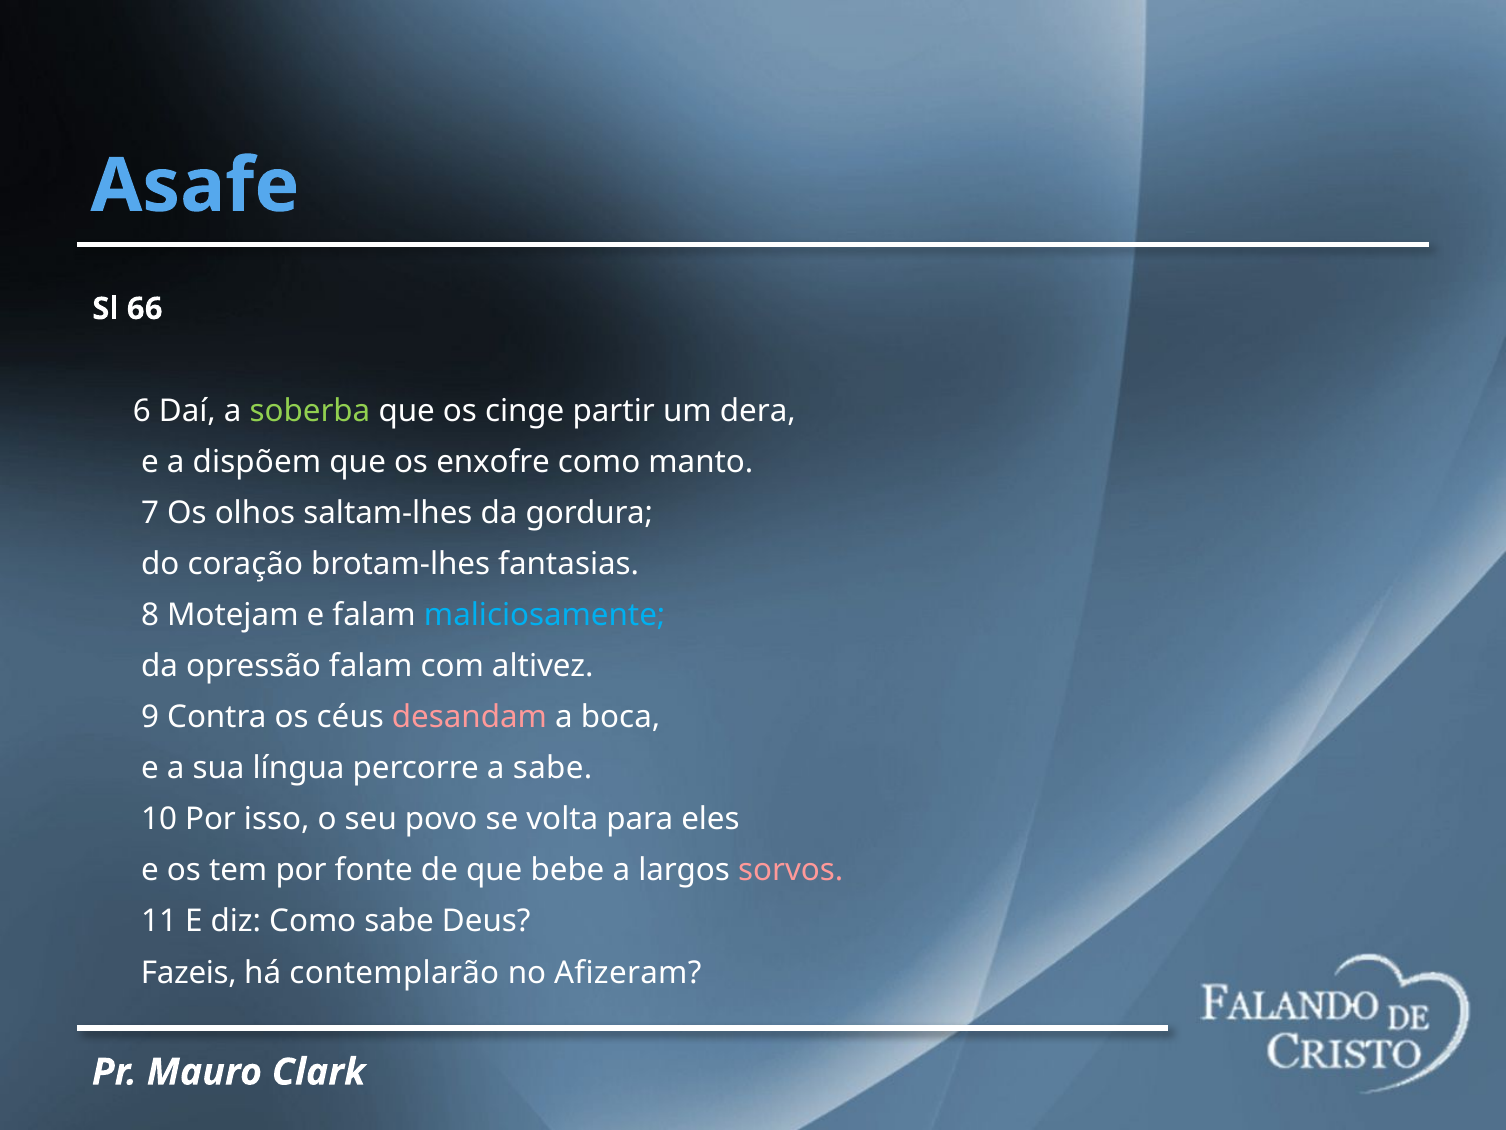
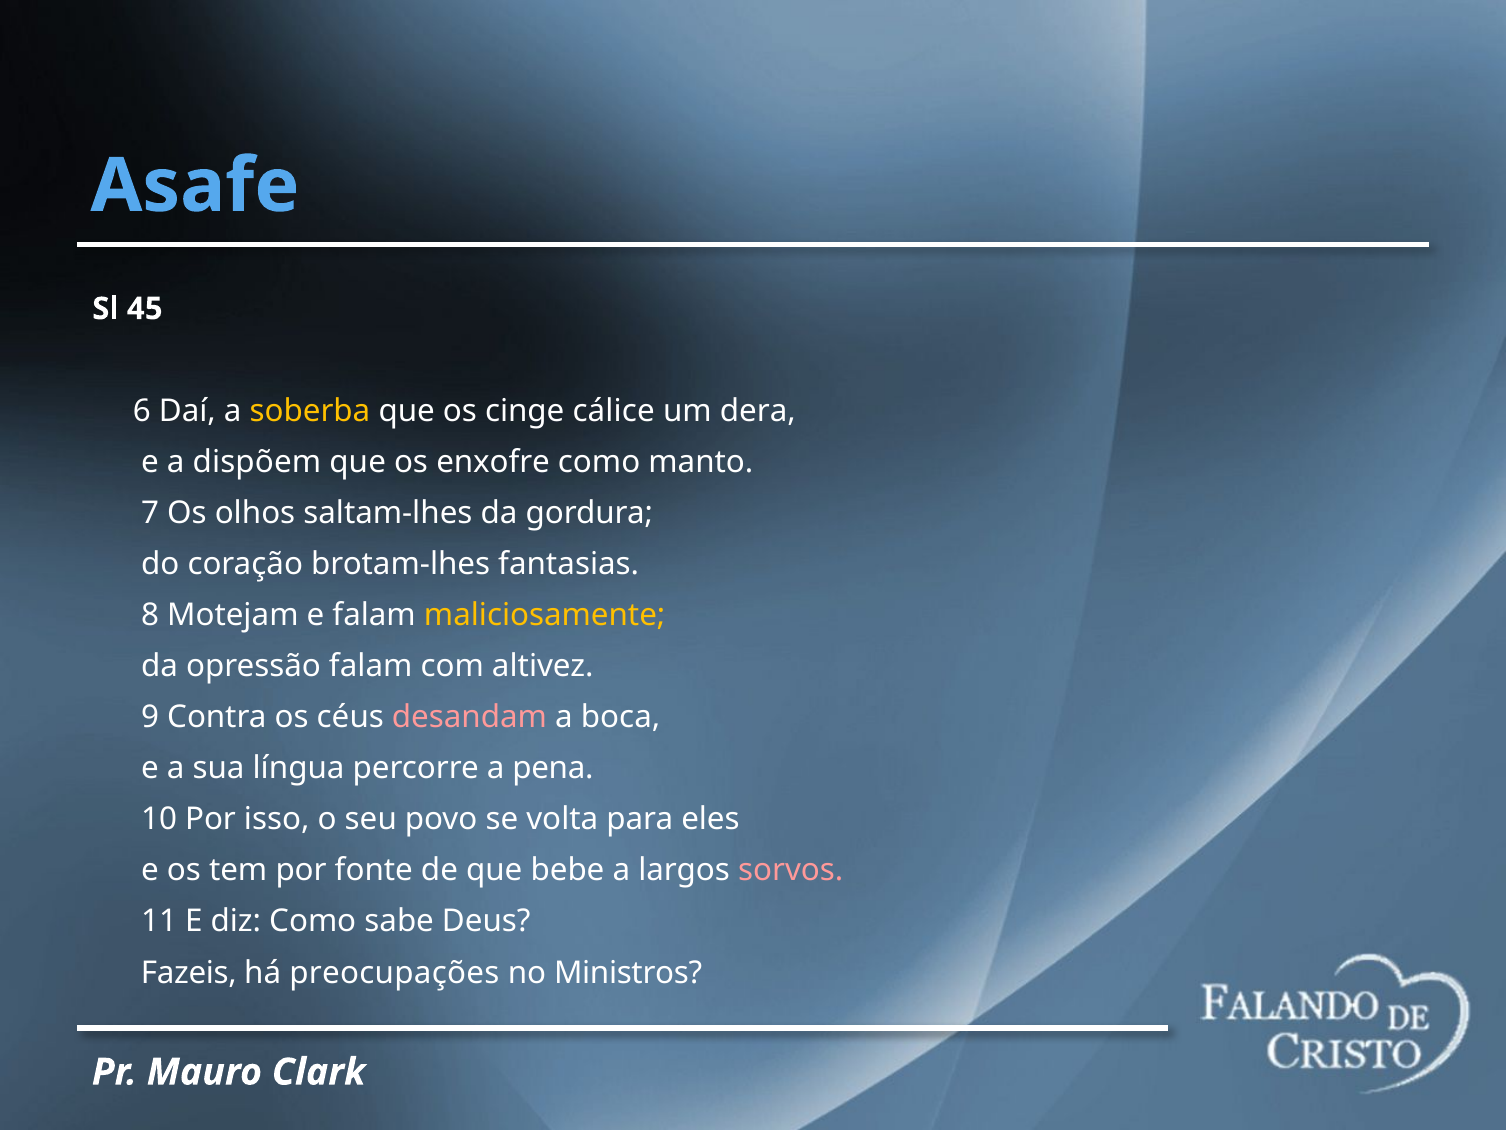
66: 66 -> 45
soberba colour: light green -> yellow
partir: partir -> cálice
maliciosamente colour: light blue -> yellow
a sabe: sabe -> pena
contemplarão: contemplarão -> preocupações
Afizeram: Afizeram -> Ministros
